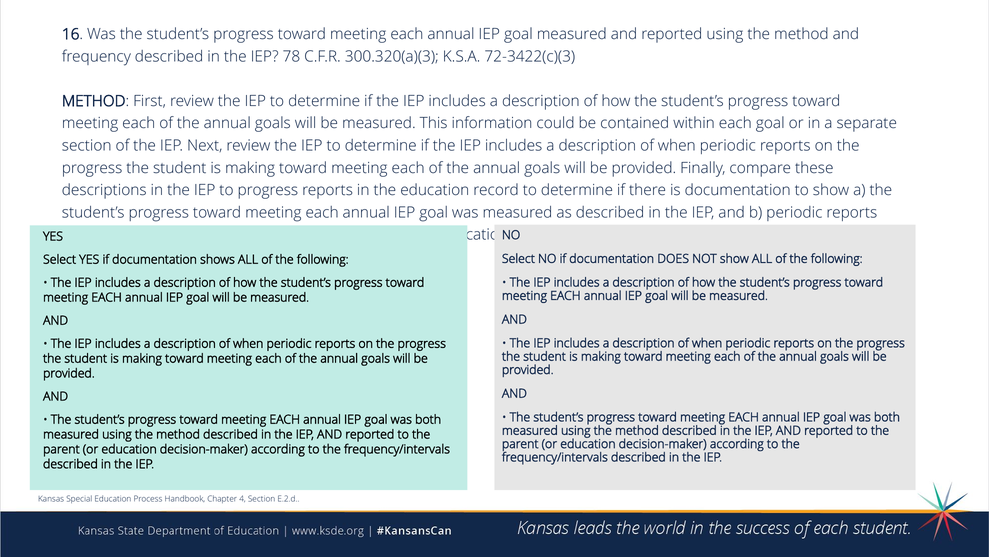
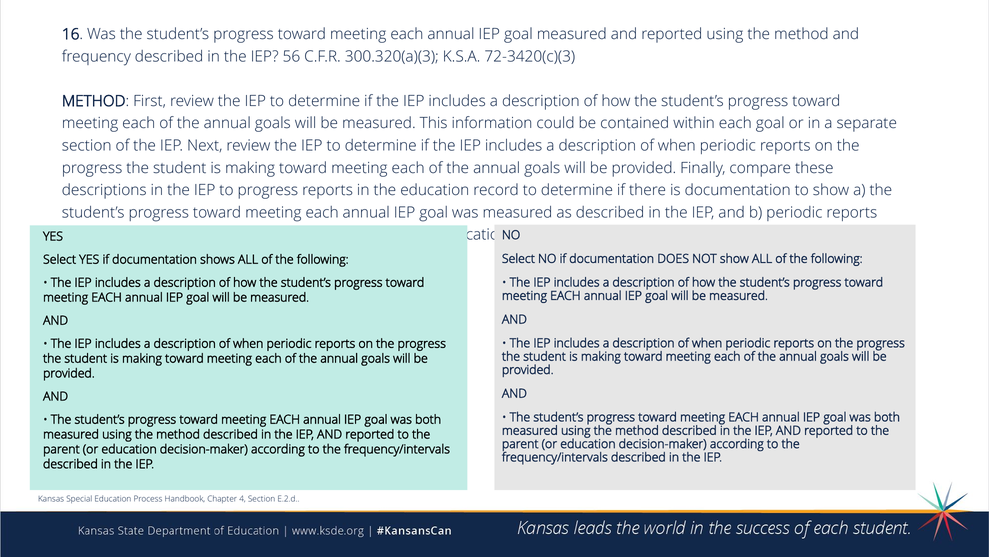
78: 78 -> 56
72-3422(c)(3: 72-3422(c)(3 -> 72-3420(c)(3
